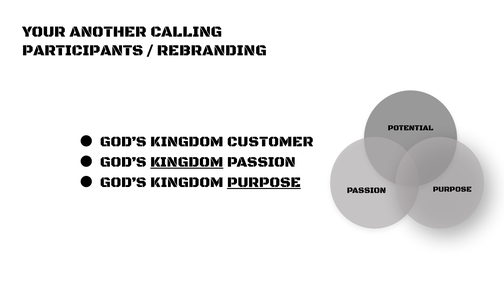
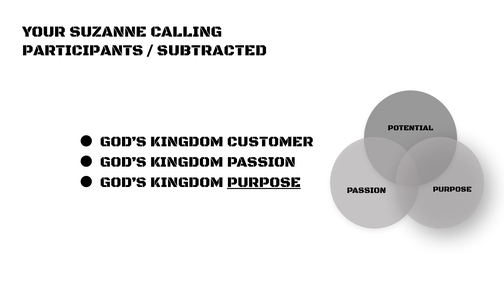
ANOTHER: ANOTHER -> SUZANNE
REBRANDING: REBRANDING -> SUBTRACTED
KINGDOM at (187, 162) underline: present -> none
